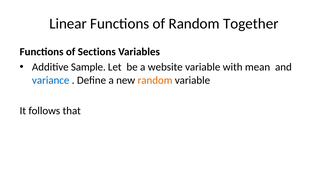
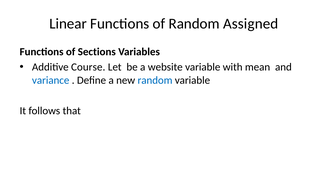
Together: Together -> Assigned
Sample: Sample -> Course
random at (155, 80) colour: orange -> blue
